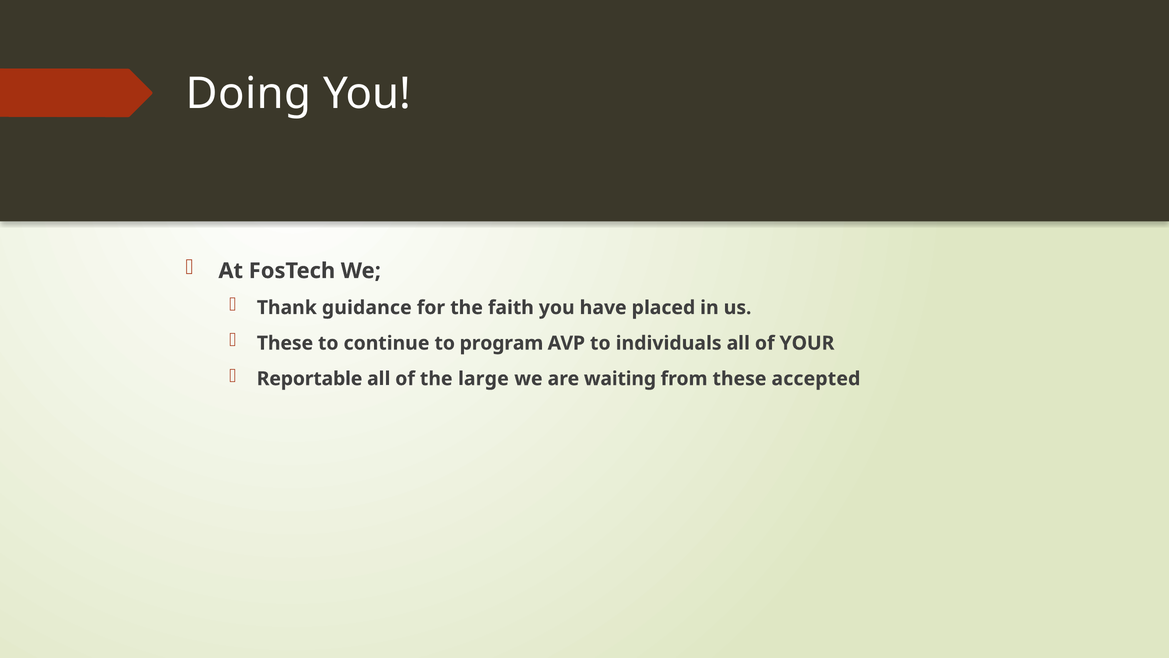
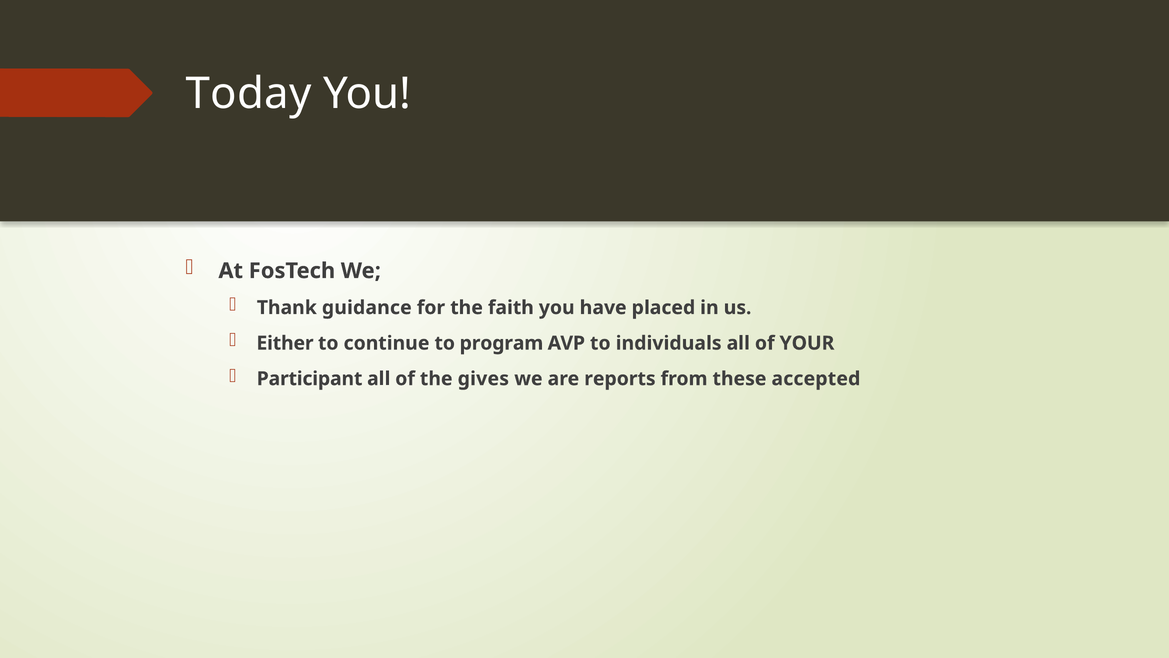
Doing: Doing -> Today
These at (285, 343): These -> Either
Reportable: Reportable -> Participant
large: large -> gives
waiting: waiting -> reports
